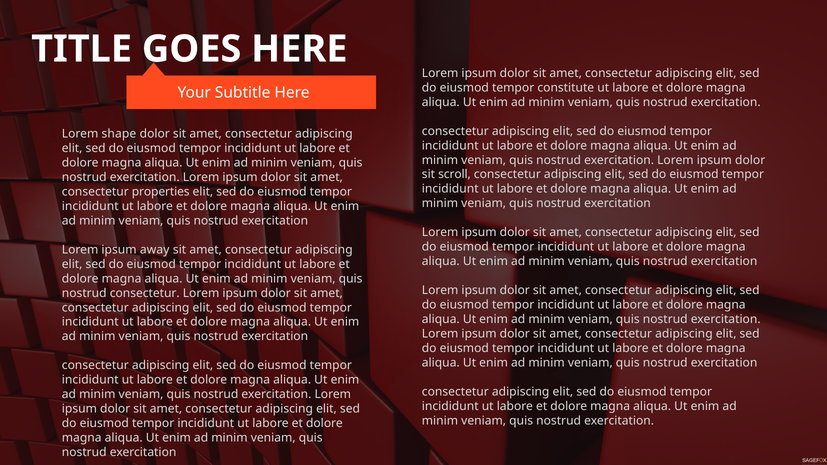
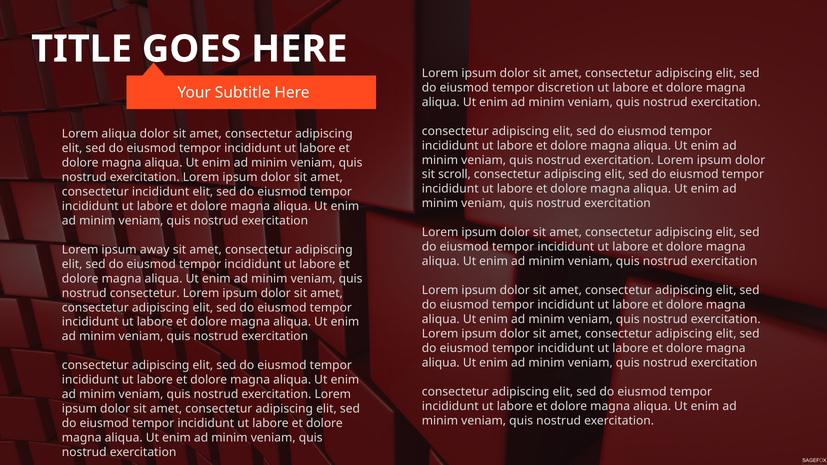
constitute: constitute -> discretion
Lorem shape: shape -> aliqua
consectetur properties: properties -> incididunt
